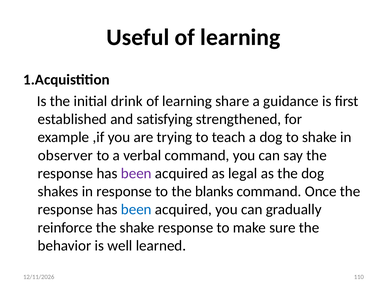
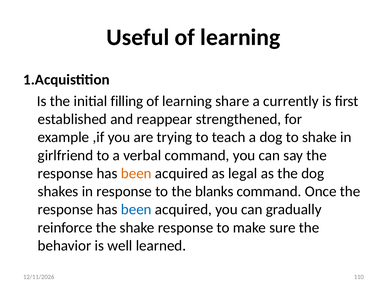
drink: drink -> filling
guidance: guidance -> currently
satisfying: satisfying -> reappear
observer: observer -> girlfriend
been at (136, 174) colour: purple -> orange
